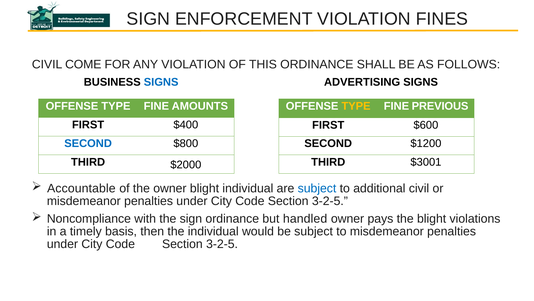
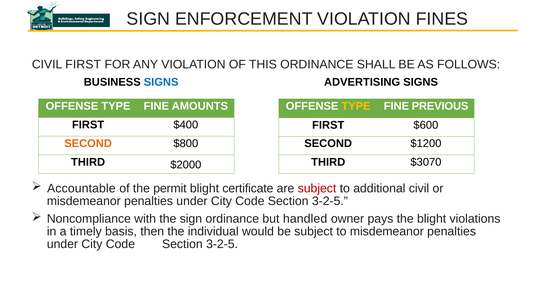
CIVIL COME: COME -> FIRST
SECOND at (88, 143) colour: blue -> orange
$3001: $3001 -> $3070
the owner: owner -> permit
blight individual: individual -> certificate
subject at (317, 188) colour: blue -> red
